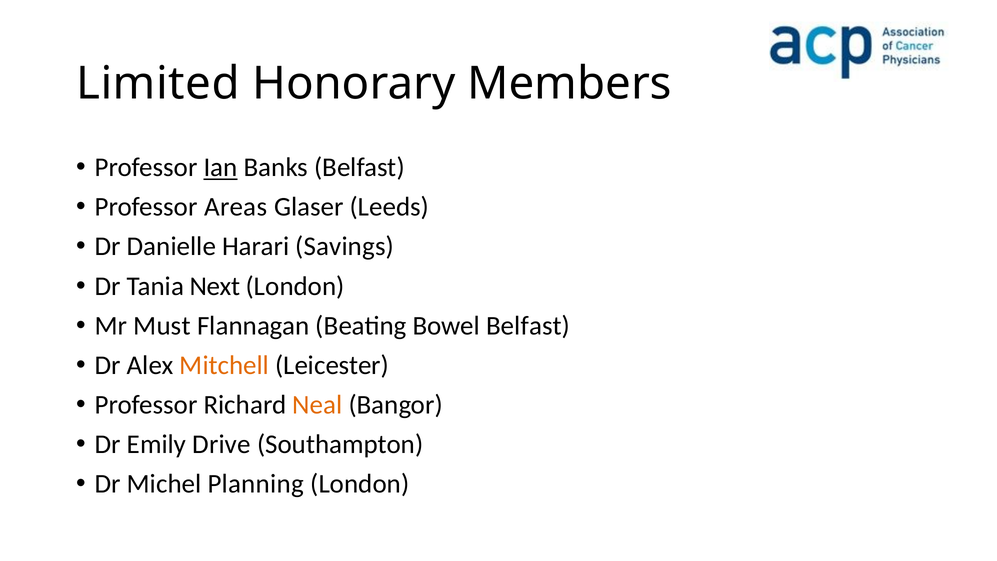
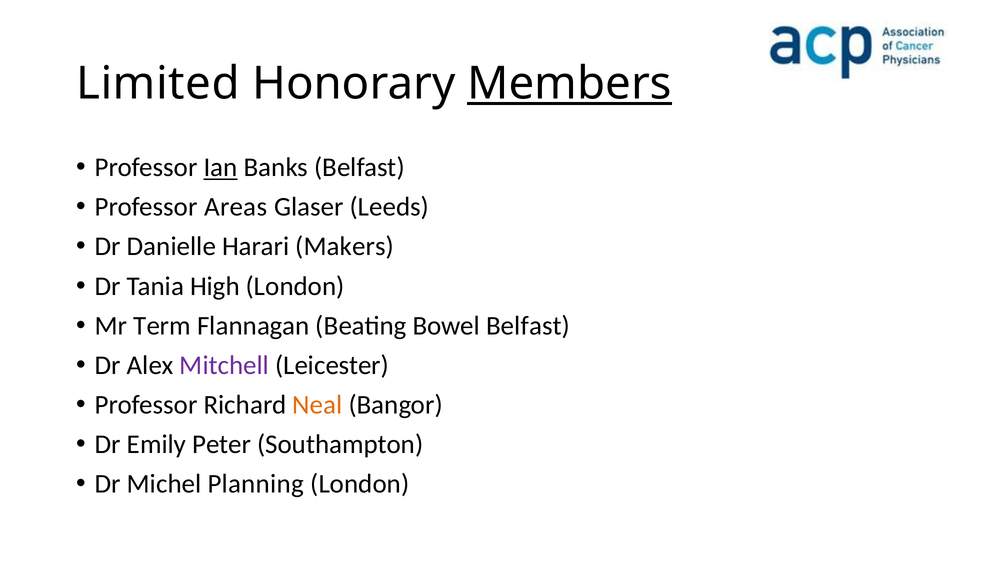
Members underline: none -> present
Savings: Savings -> Makers
Next: Next -> High
Must: Must -> Term
Mitchell colour: orange -> purple
Drive: Drive -> Peter
